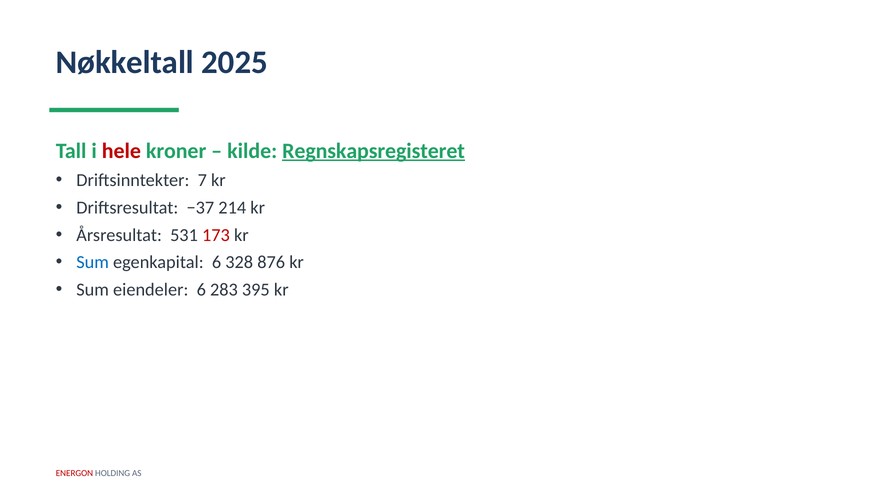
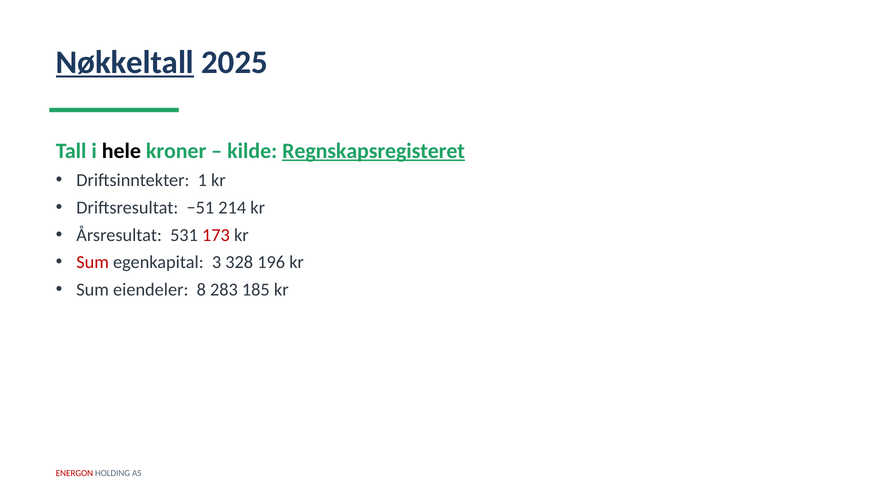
Nøkkeltall underline: none -> present
hele colour: red -> black
7: 7 -> 1
−37: −37 -> −51
Sum at (93, 263) colour: blue -> red
egenkapital 6: 6 -> 3
876: 876 -> 196
eiendeler 6: 6 -> 8
395: 395 -> 185
